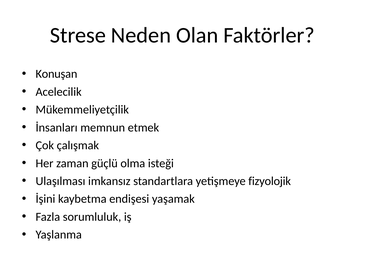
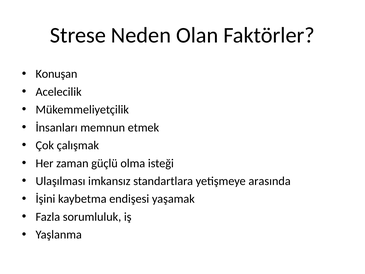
fizyolojik: fizyolojik -> arasında
